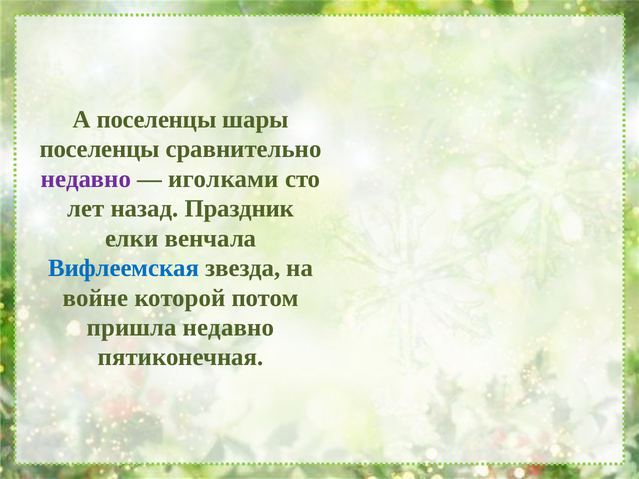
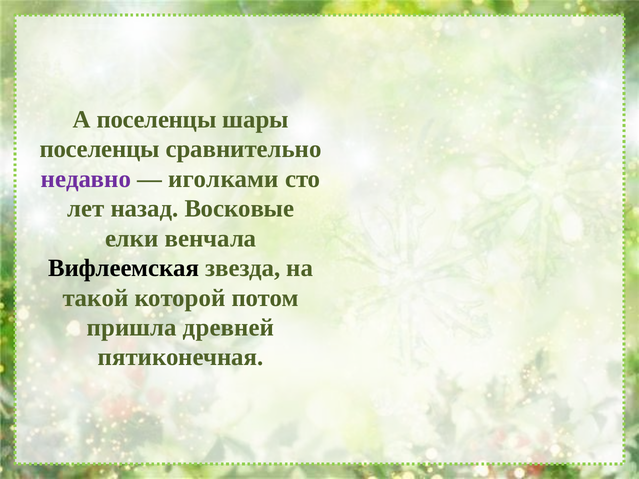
Праздник: Праздник -> Восковые
Вифлеемская colour: blue -> black
войне: войне -> такой
пришла недавно: недавно -> древней
